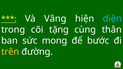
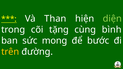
Vâng: Vâng -> Than
diện colour: light blue -> light green
thân: thân -> bình
